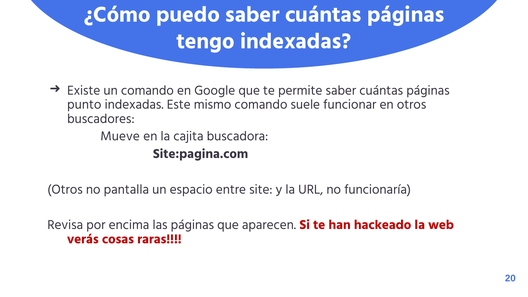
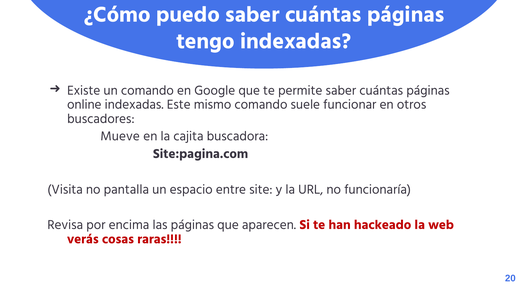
punto: punto -> online
Otros at (65, 189): Otros -> Visita
